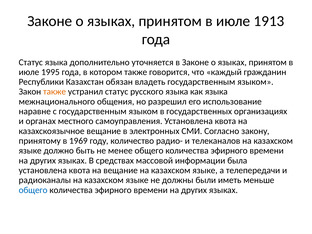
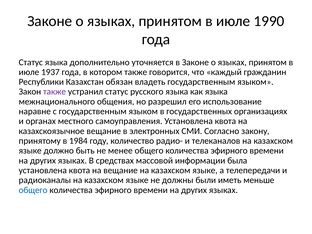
1913: 1913 -> 1990
1995: 1995 -> 1937
также at (55, 92) colour: orange -> purple
1969: 1969 -> 1984
